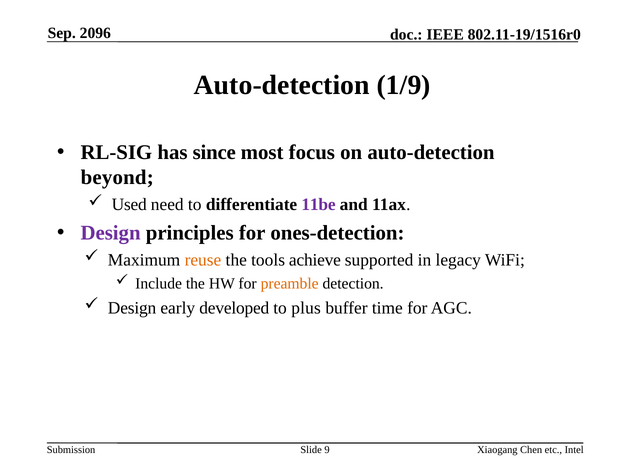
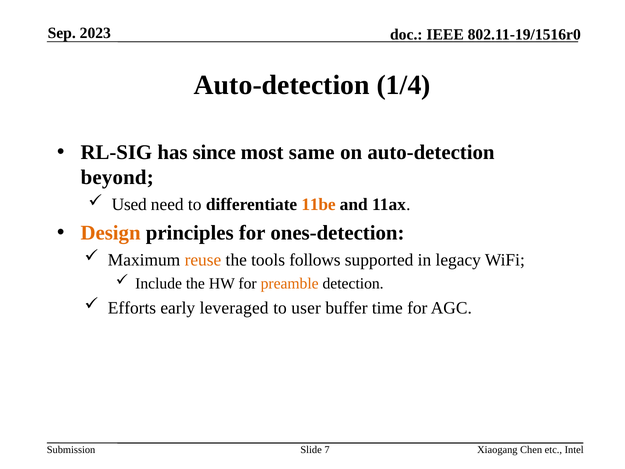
2096: 2096 -> 2023
1/9: 1/9 -> 1/4
focus: focus -> same
11be colour: purple -> orange
Design at (111, 233) colour: purple -> orange
achieve: achieve -> follows
Design at (132, 308): Design -> Efforts
developed: developed -> leveraged
plus: plus -> user
9: 9 -> 7
